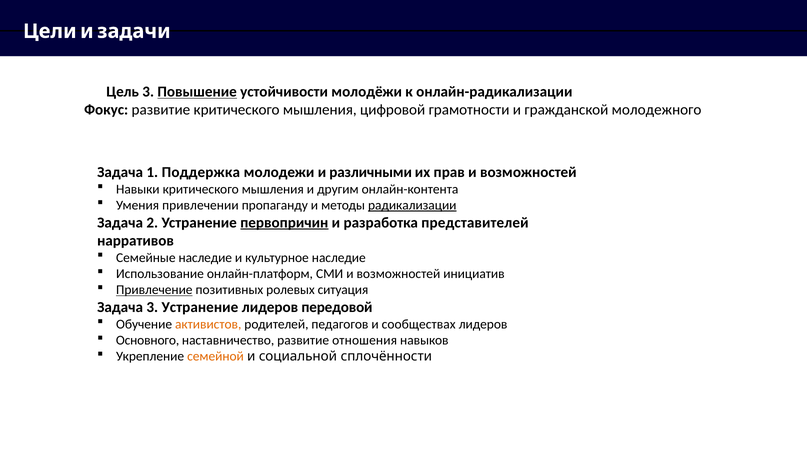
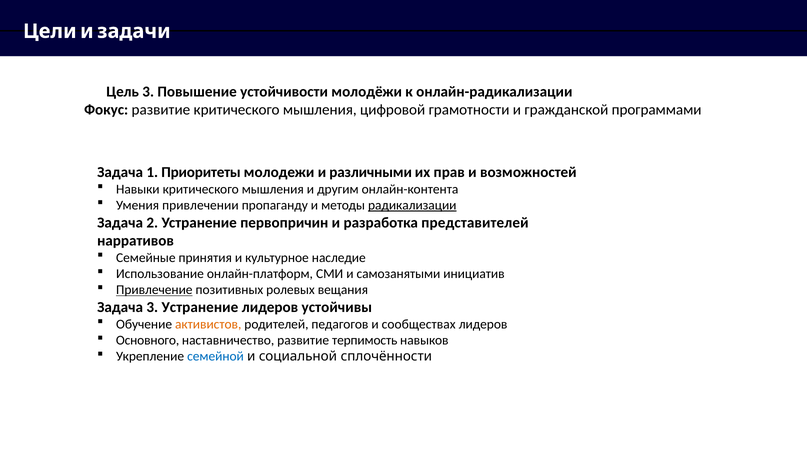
Повышение underline: present -> none
молодежного: молодежного -> программами
Поддержка: Поддержка -> Приоритеты
первопричин underline: present -> none
Семейные наследие: наследие -> принятия
СМИ и возможностей: возможностей -> самозанятыми
ситуация: ситуация -> вещания
передовой: передовой -> устойчивы
отношения: отношения -> терпимость
семейной colour: orange -> blue
